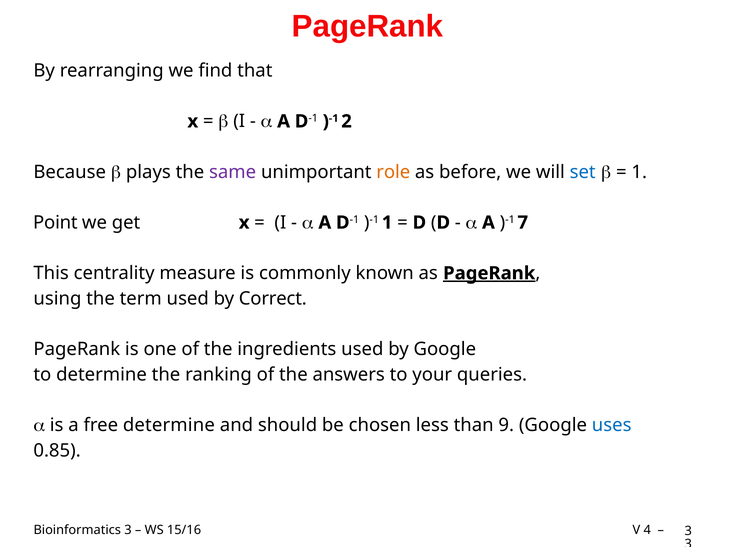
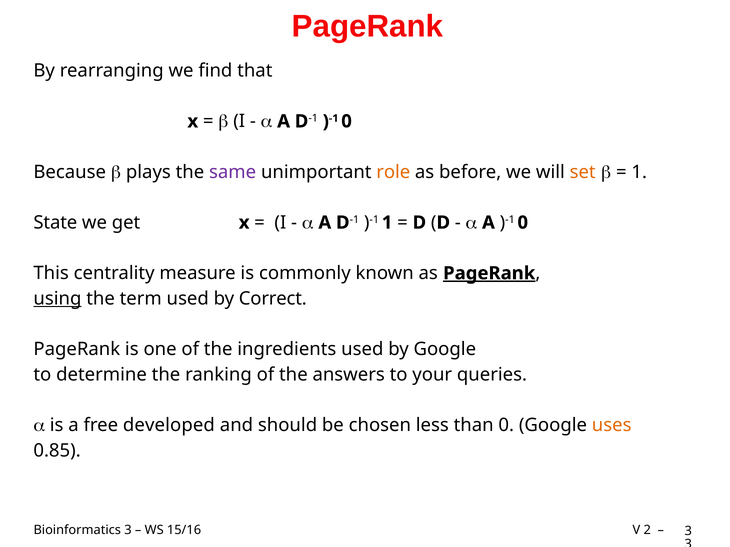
2 at (347, 121): 2 -> 0
set colour: blue -> orange
Point: Point -> State
)-1 7: 7 -> 0
using underline: none -> present
free determine: determine -> developed
than 9: 9 -> 0
uses colour: blue -> orange
4: 4 -> 2
